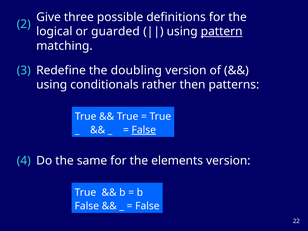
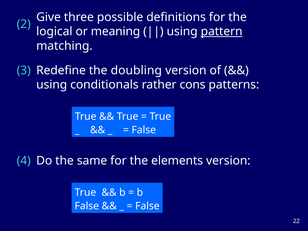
guarded: guarded -> meaning
then: then -> cons
False at (144, 130) underline: present -> none
